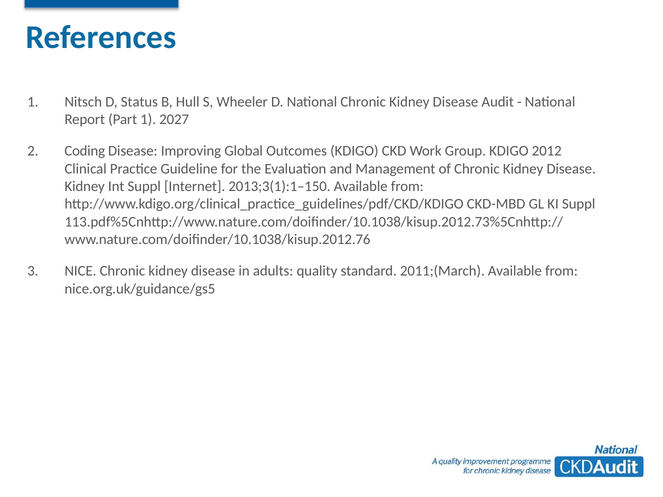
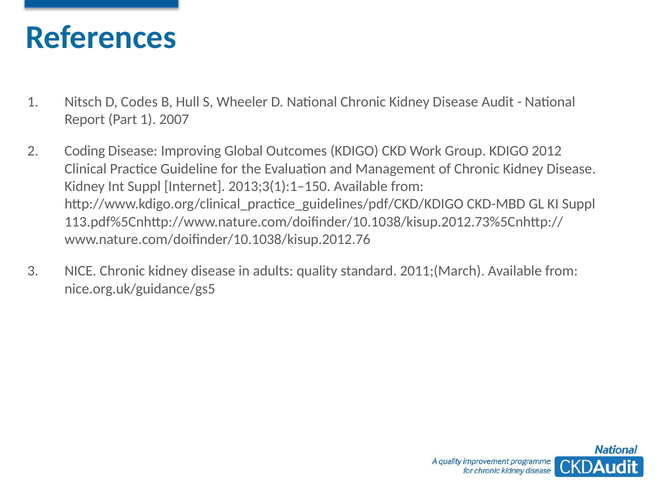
Status: Status -> Codes
2027: 2027 -> 2007
